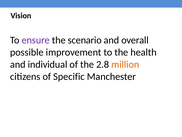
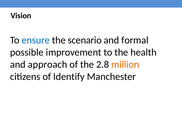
ensure colour: purple -> blue
overall: overall -> formal
individual: individual -> approach
Specific: Specific -> Identify
